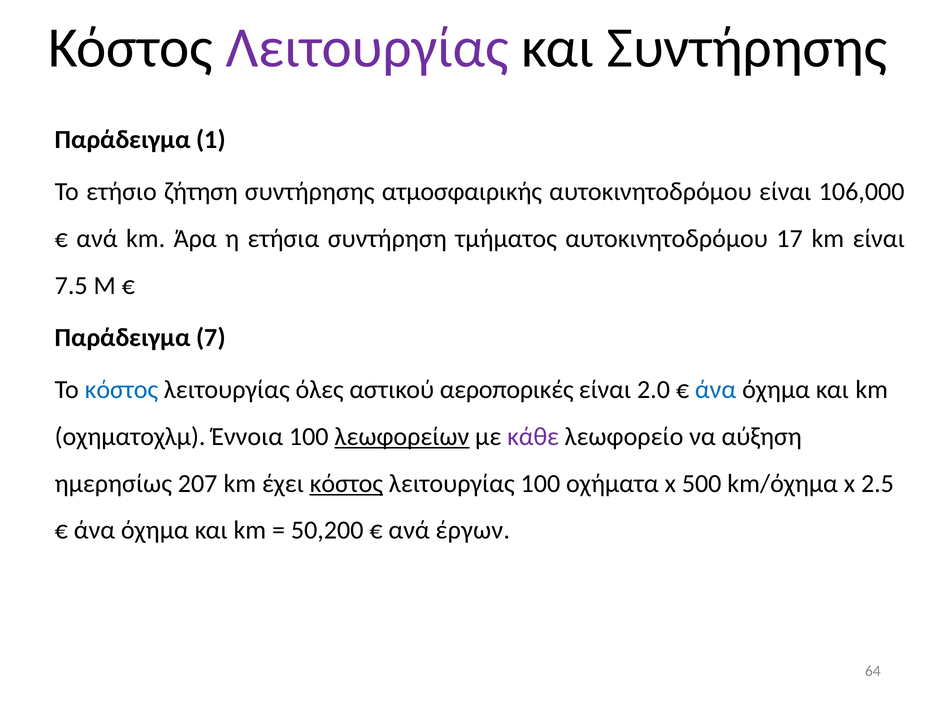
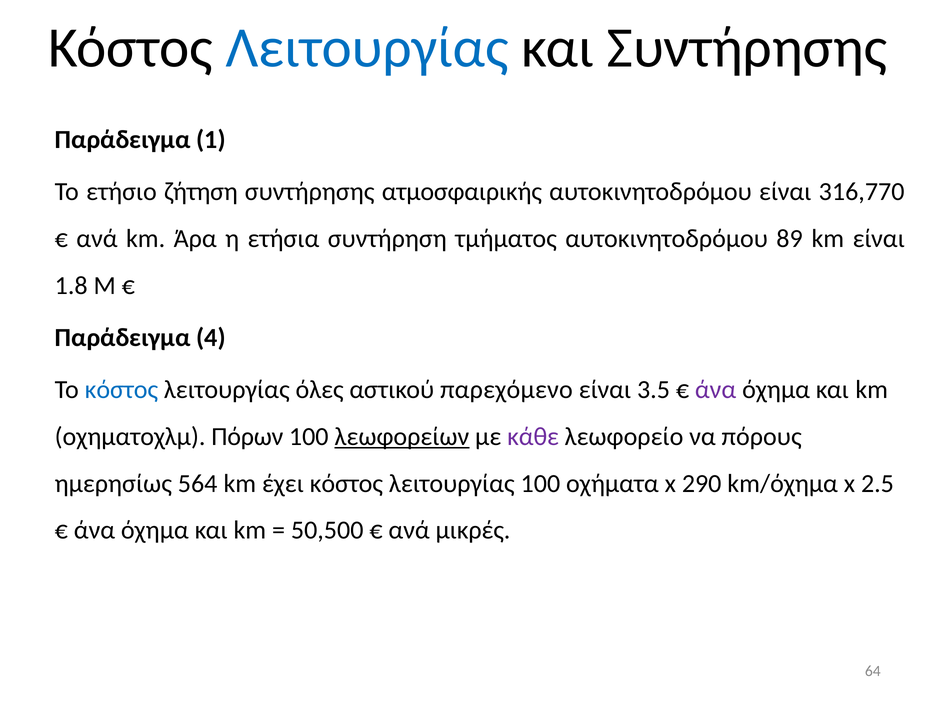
Λειτουργίας at (367, 48) colour: purple -> blue
106,000: 106,000 -> 316,770
17: 17 -> 89
7.5: 7.5 -> 1.8
7: 7 -> 4
αεροπορικές: αεροπορικές -> παρεχόμενο
2.0: 2.0 -> 3.5
άνα at (716, 390) colour: blue -> purple
Έννοια: Έννοια -> Πόρων
αύξηση: αύξηση -> πόρους
207: 207 -> 564
κόστος at (346, 483) underline: present -> none
500: 500 -> 290
50,200: 50,200 -> 50,500
έργων: έργων -> μικρές
